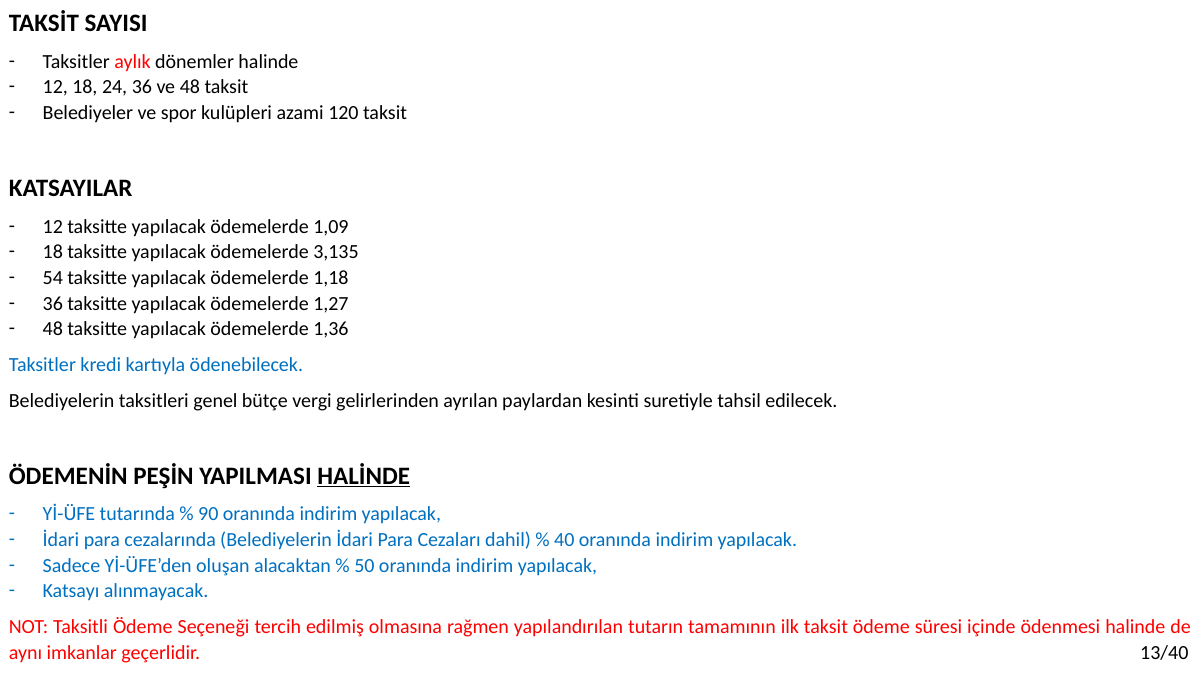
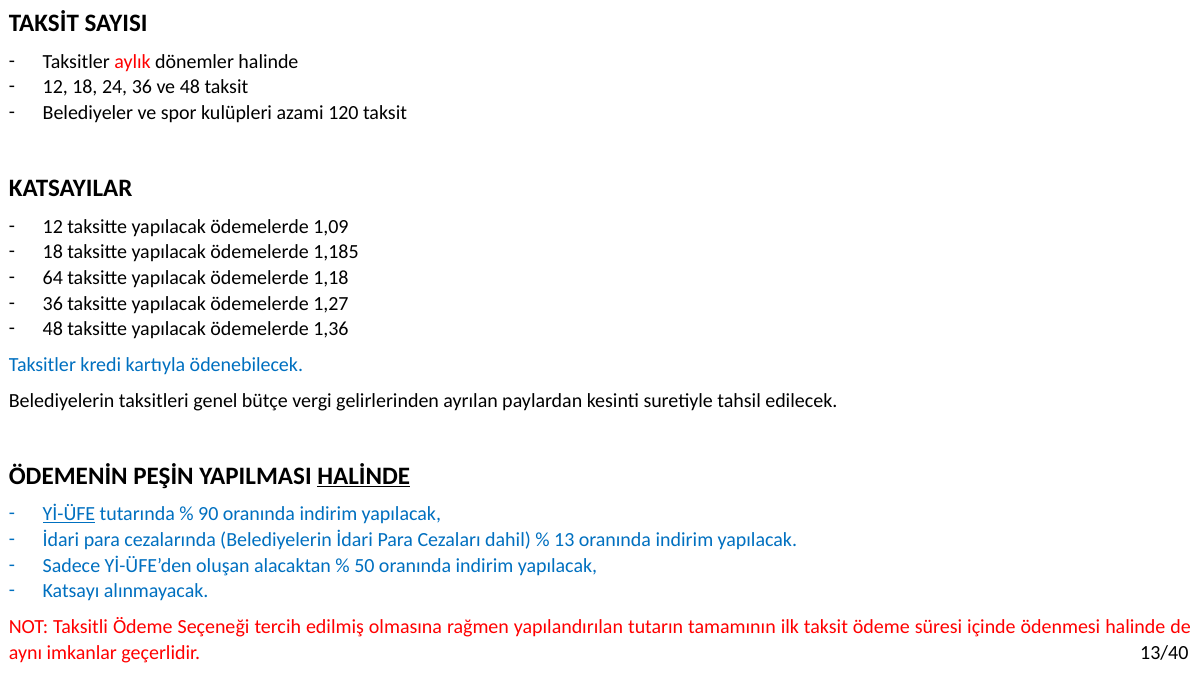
3,135: 3,135 -> 1,185
54: 54 -> 64
Yİ-ÜFE underline: none -> present
40: 40 -> 13
